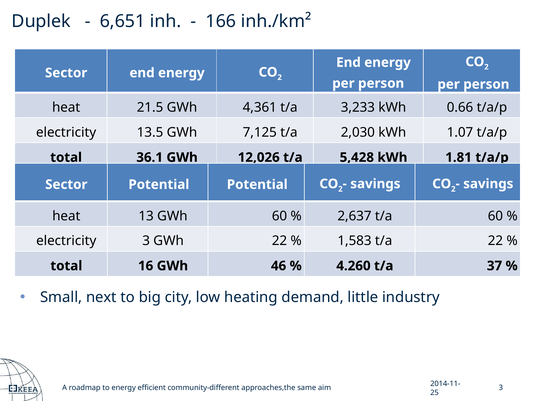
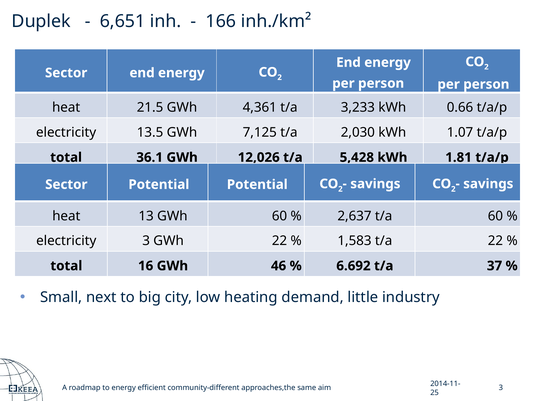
4.260: 4.260 -> 6.692
